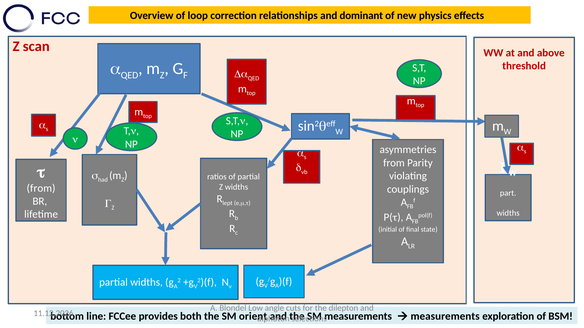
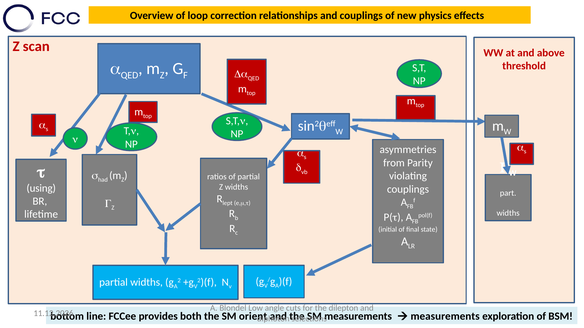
and dominant: dominant -> couplings
from at (41, 188): from -> using
